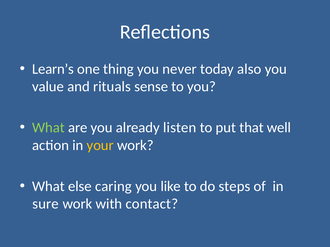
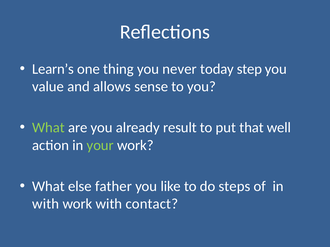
also: also -> step
rituals: rituals -> allows
listen: listen -> result
your colour: yellow -> light green
caring: caring -> father
sure at (46, 204): sure -> with
